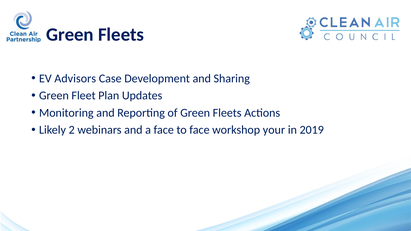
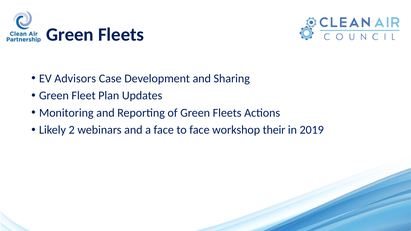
your: your -> their
